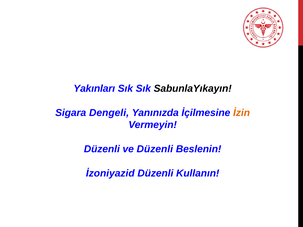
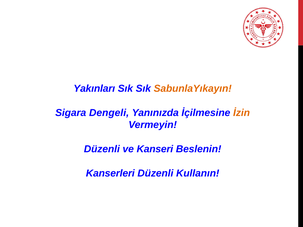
SabunlaYıkayın colour: black -> orange
ve Düzenli: Düzenli -> Kanseri
İzoniyazid: İzoniyazid -> Kanserleri
